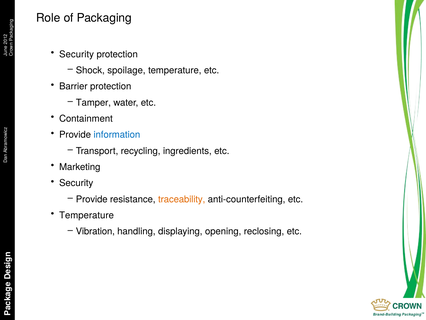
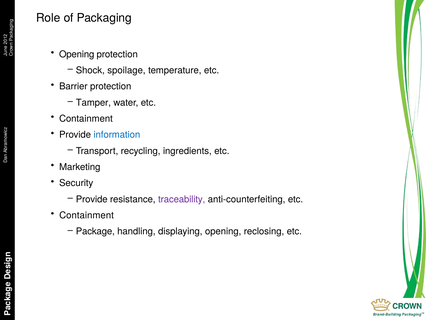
Security at (77, 54): Security -> Opening
traceability colour: orange -> purple
Temperature at (87, 215): Temperature -> Containment
Vibration: Vibration -> Package
